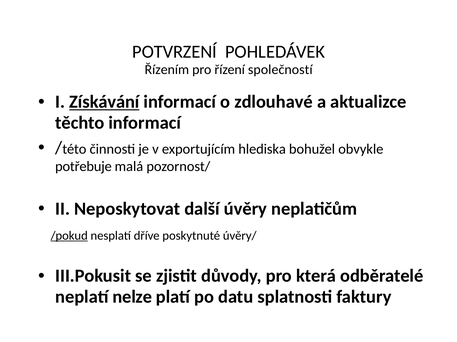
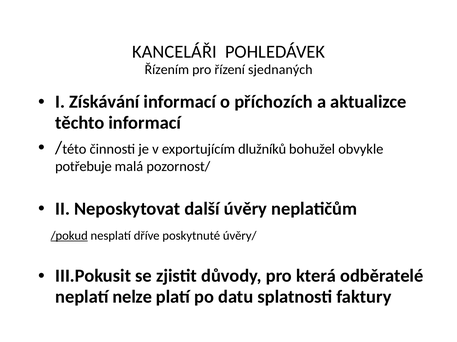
POTVRZENÍ: POTVRZENÍ -> KANCELÁŘI
společností: společností -> sjednaných
Získávání underline: present -> none
zdlouhavé: zdlouhavé -> příchozích
hlediska: hlediska -> dlužníků
